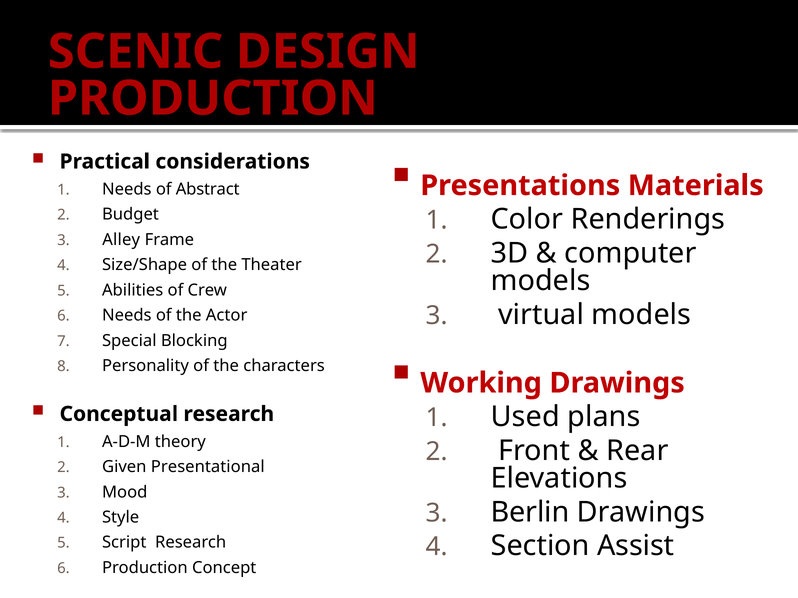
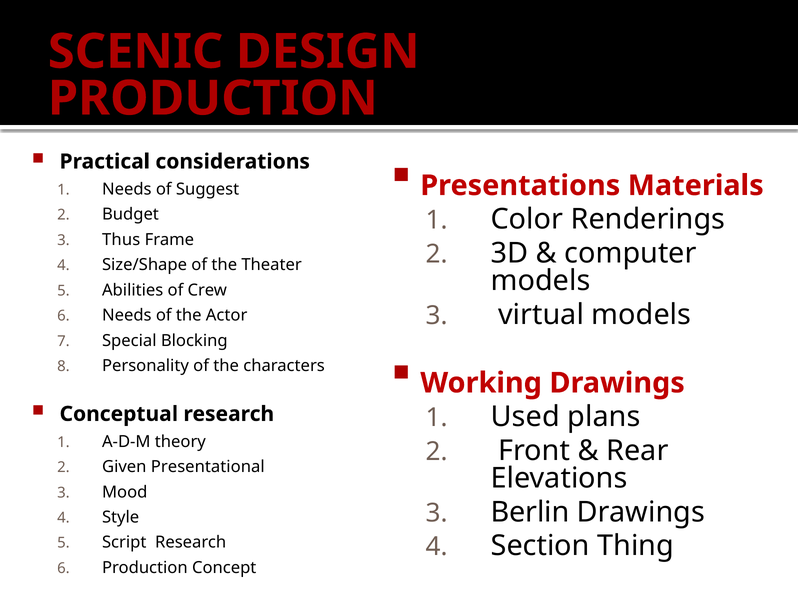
Abstract: Abstract -> Suggest
Alley: Alley -> Thus
Assist: Assist -> Thing
